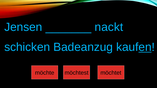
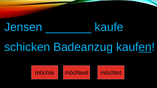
nackt: nackt -> kaufe
